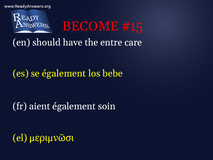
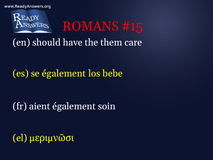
BECOME: BECOME -> ROMANS
entre: entre -> them
